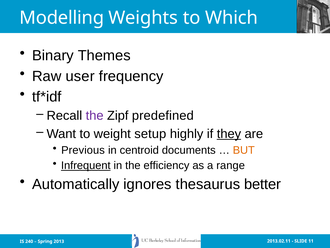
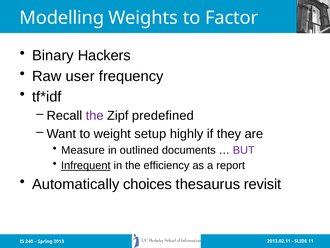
Which: Which -> Factor
Themes: Themes -> Hackers
they underline: present -> none
Previous: Previous -> Measure
centroid: centroid -> outlined
BUT colour: orange -> purple
range: range -> report
ignores: ignores -> choices
better: better -> revisit
